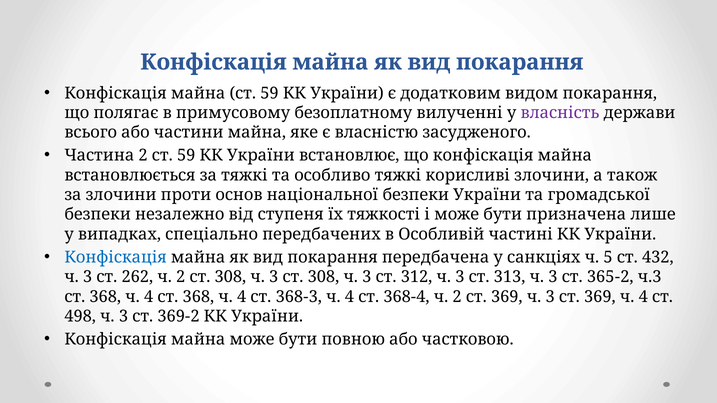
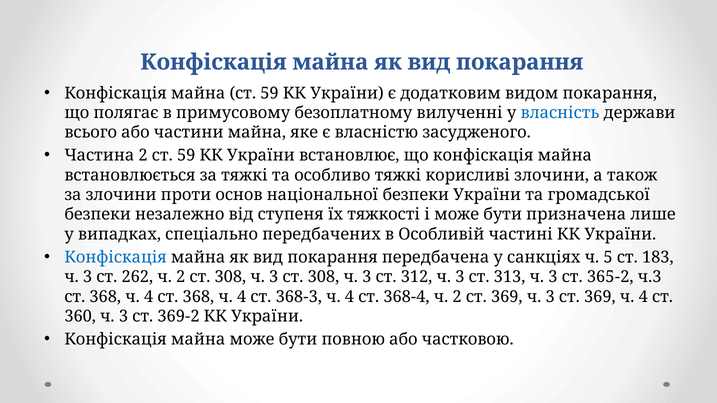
власність colour: purple -> blue
432: 432 -> 183
498: 498 -> 360
